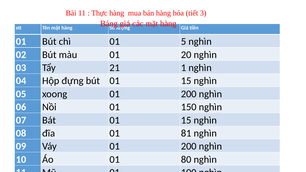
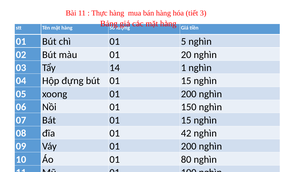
21: 21 -> 14
81: 81 -> 42
